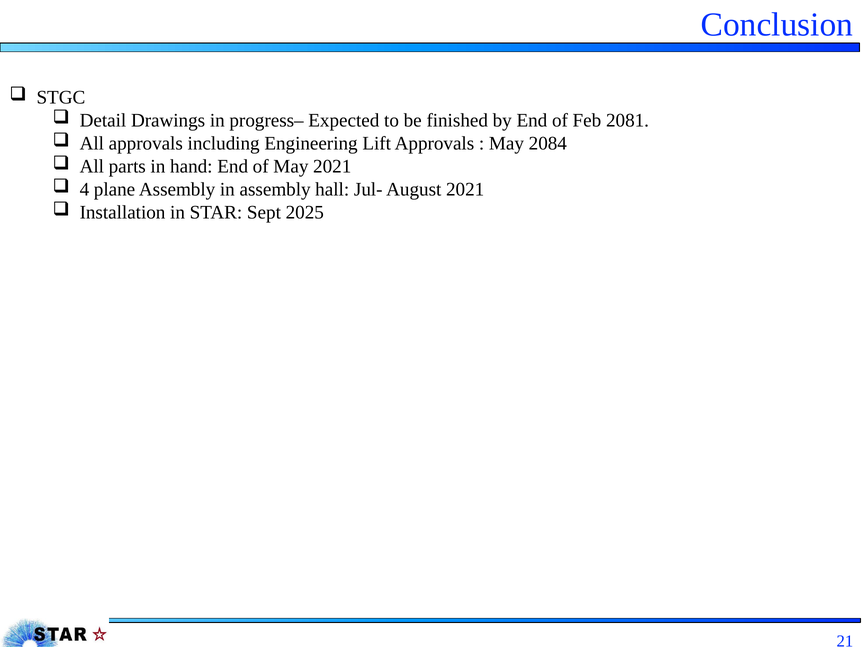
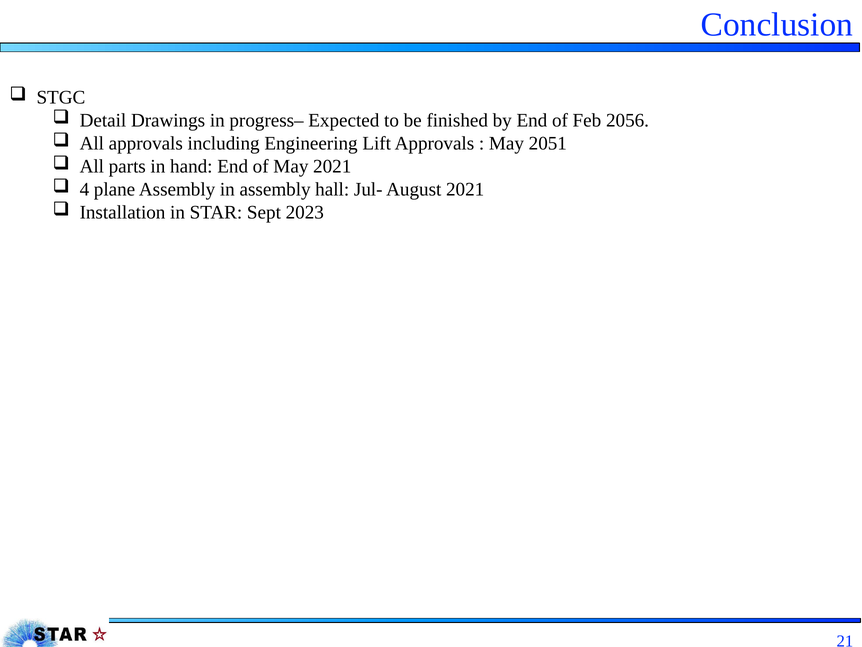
2081: 2081 -> 2056
2084: 2084 -> 2051
2025: 2025 -> 2023
